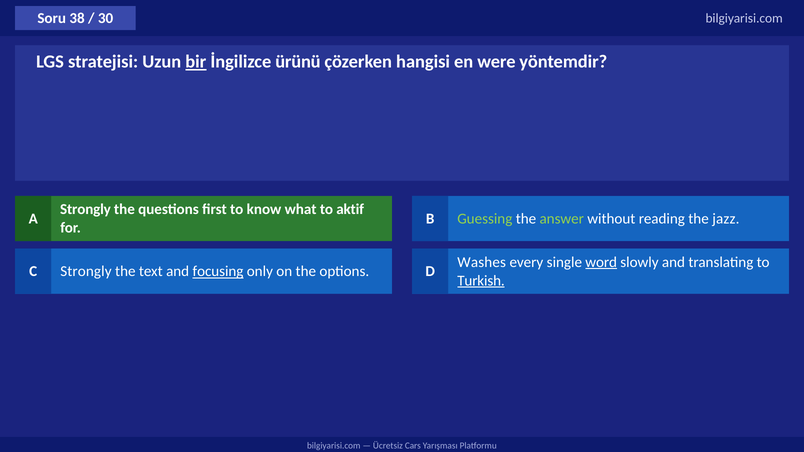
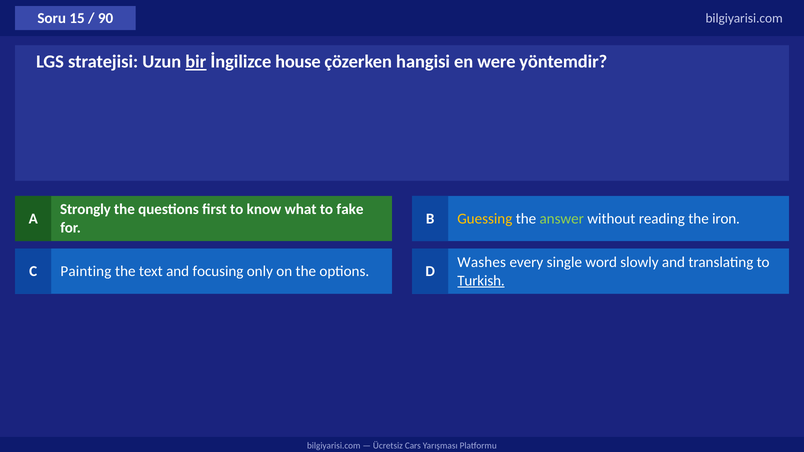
38: 38 -> 15
30: 30 -> 90
ürünü: ürünü -> house
aktif: aktif -> fake
Guessing colour: light green -> yellow
jazz: jazz -> iron
word underline: present -> none
C Strongly: Strongly -> Painting
focusing underline: present -> none
